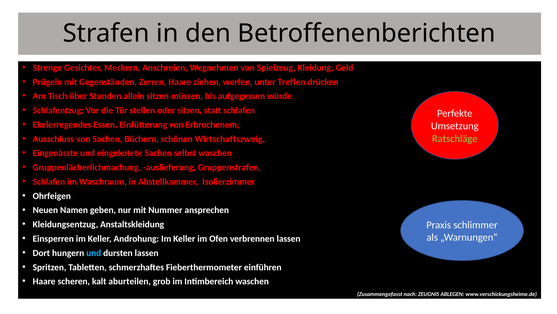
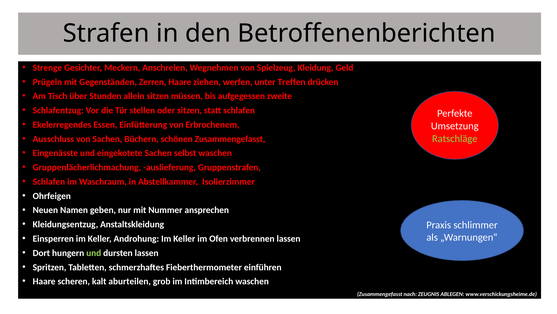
würde: würde -> zweite
schönen Wirtschaftszweig: Wirtschaftszweig -> Zusammengefasst
und at (94, 252) colour: light blue -> light green
